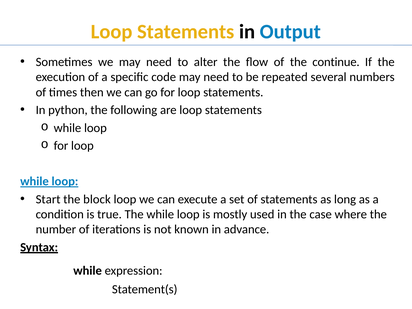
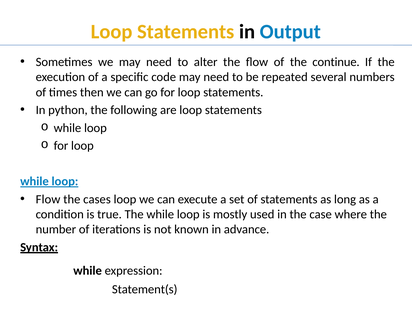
Start at (48, 199): Start -> Flow
block: block -> cases
